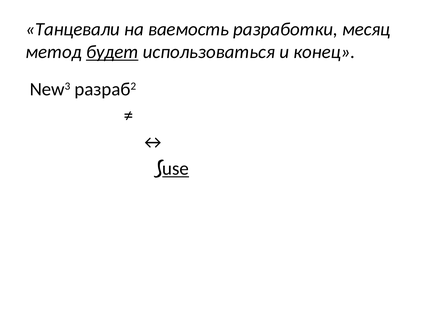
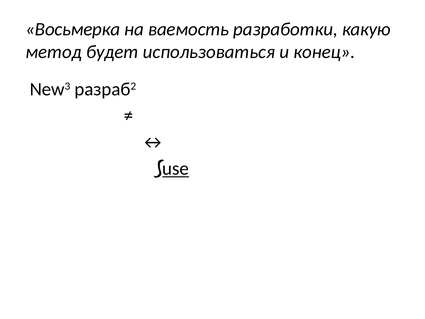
Танцевали: Танцевали -> Восьмерка
месяц: месяц -> какую
будет underline: present -> none
